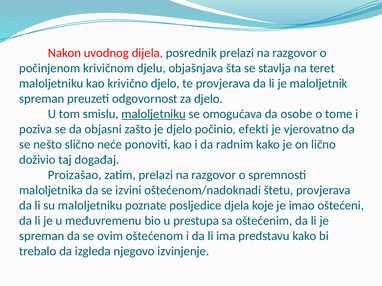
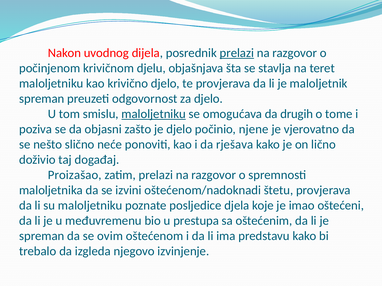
prelazi at (237, 53) underline: none -> present
osobe: osobe -> drugih
efekti: efekti -> njene
radnim: radnim -> rješava
